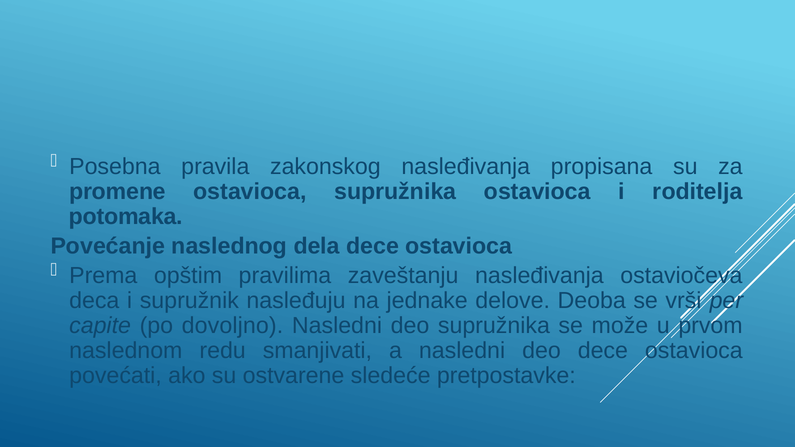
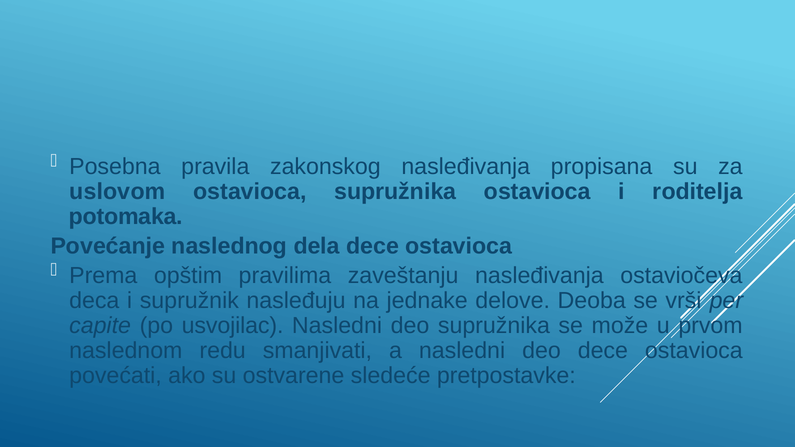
promene: promene -> uslovom
dovoljno: dovoljno -> usvojilac
